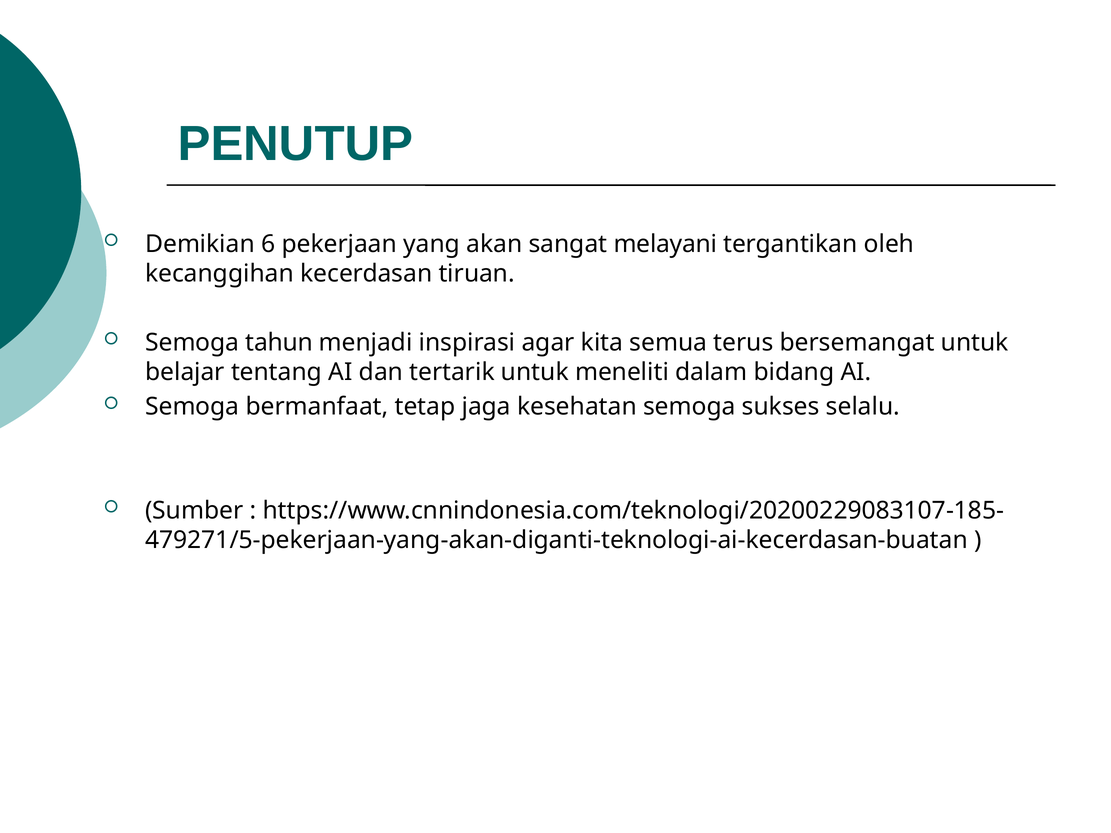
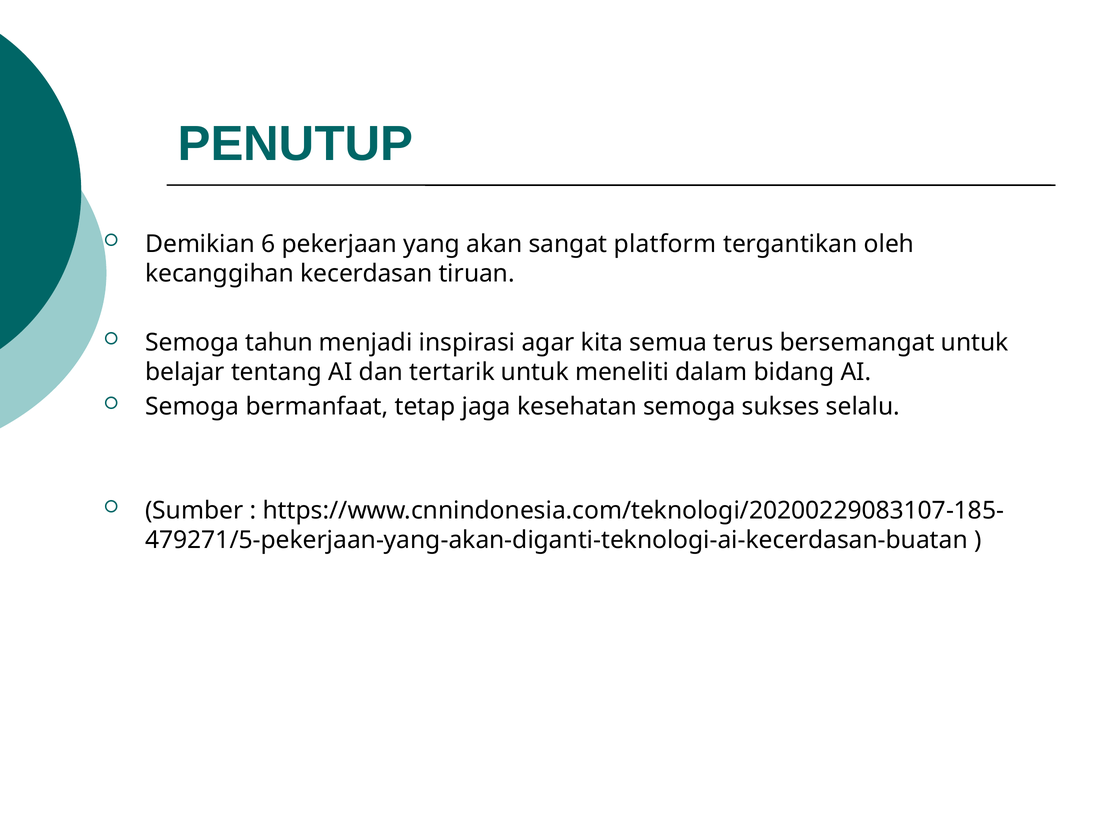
melayani: melayani -> platform
